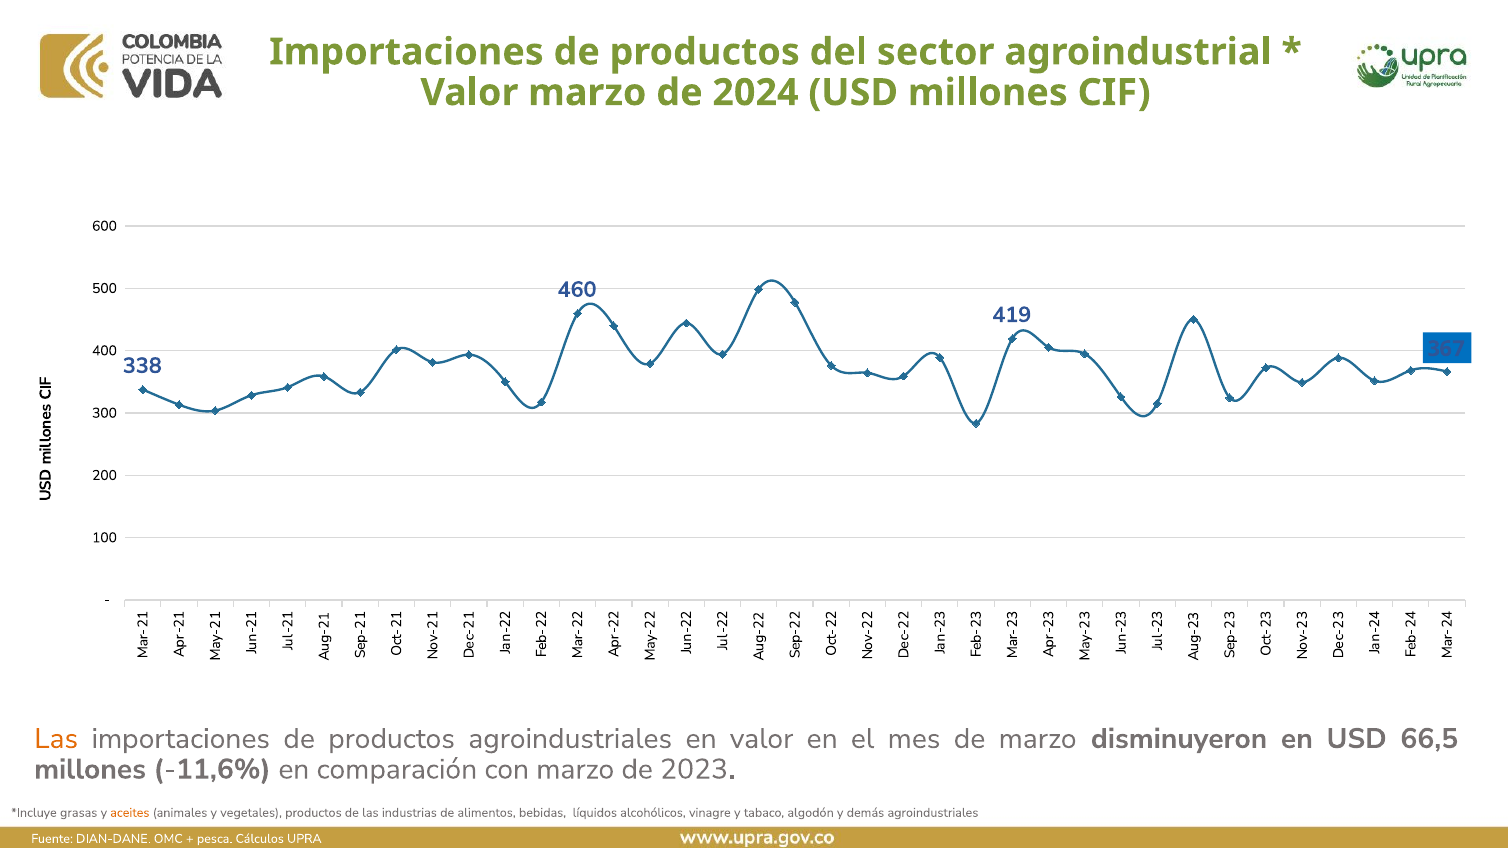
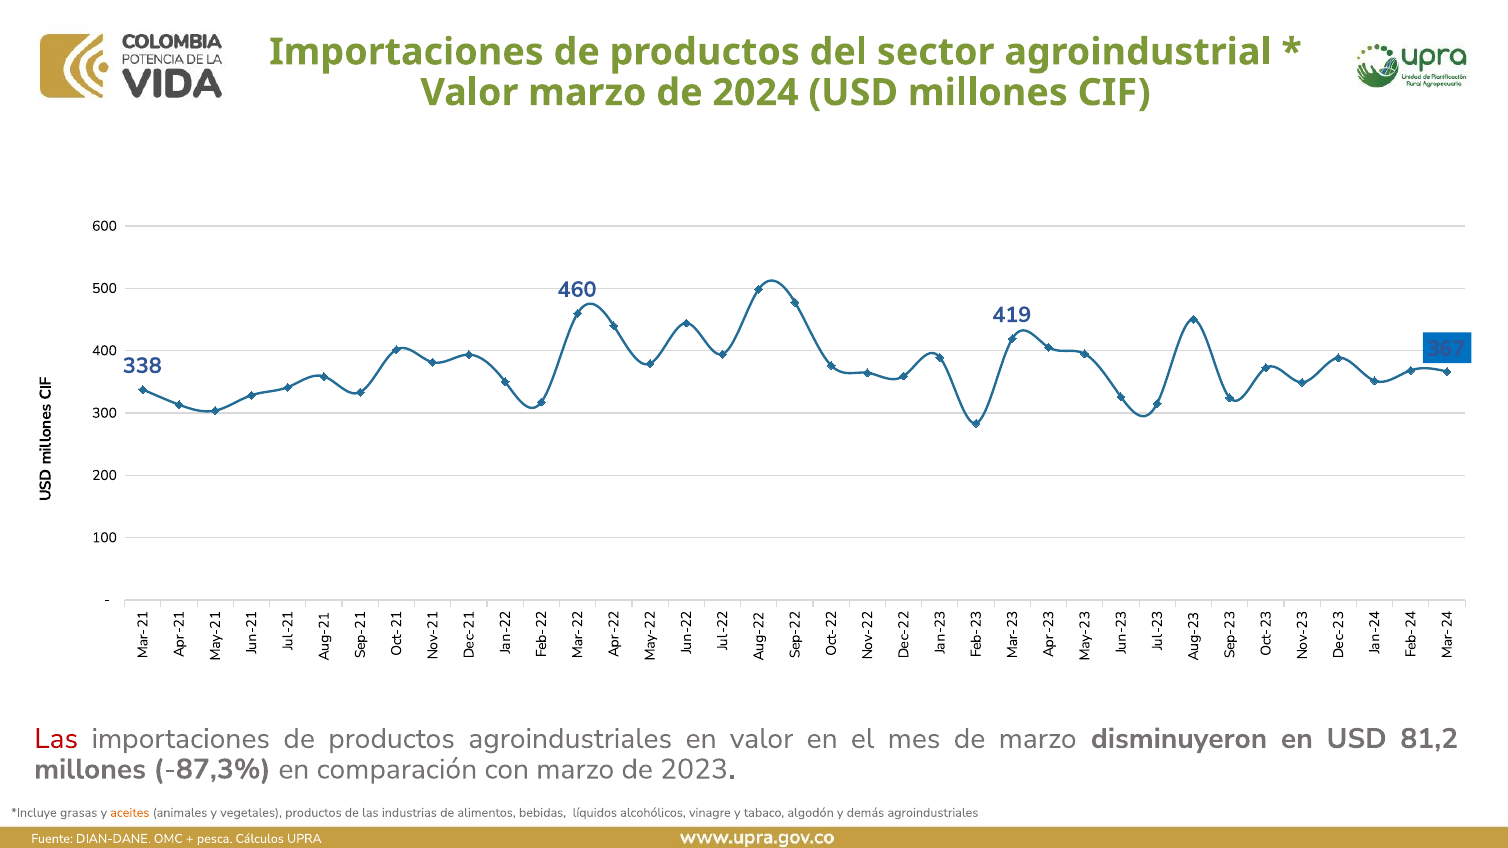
Las at (56, 739) colour: orange -> red
66,5: 66,5 -> 81,2
-11,6%: -11,6% -> -87,3%
